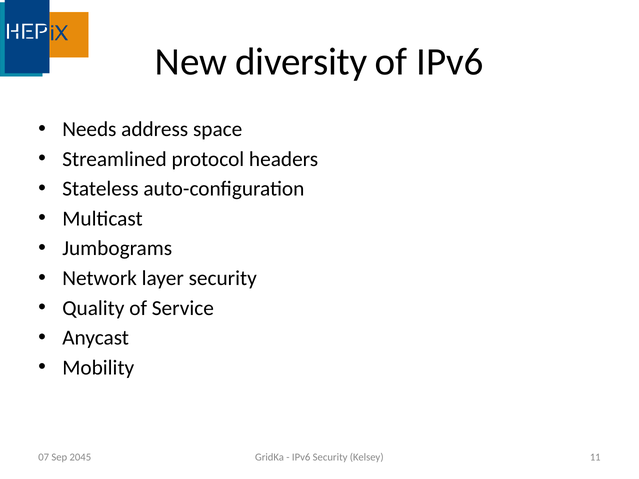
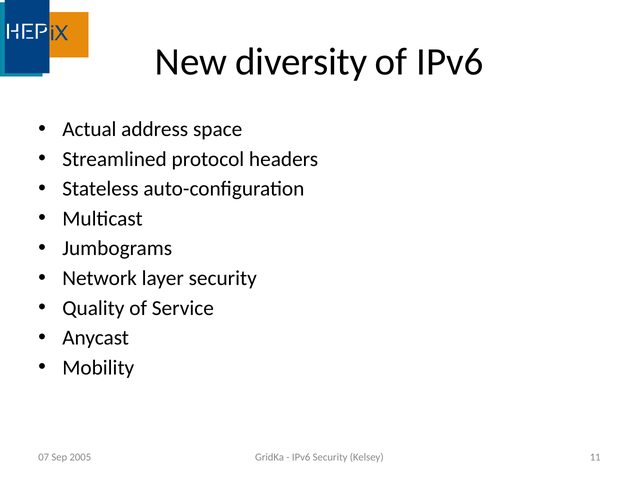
Needs: Needs -> Actual
2045: 2045 -> 2005
